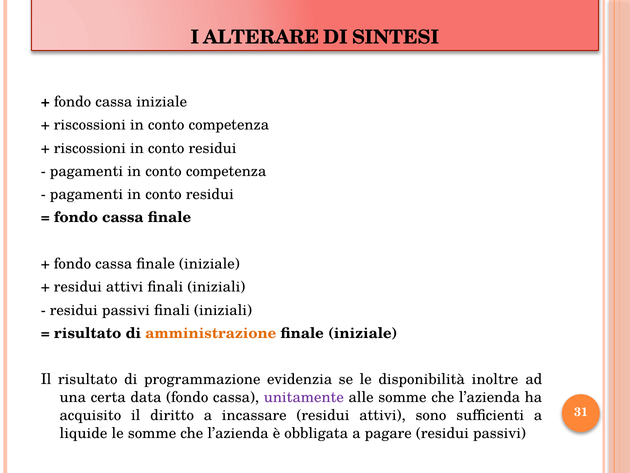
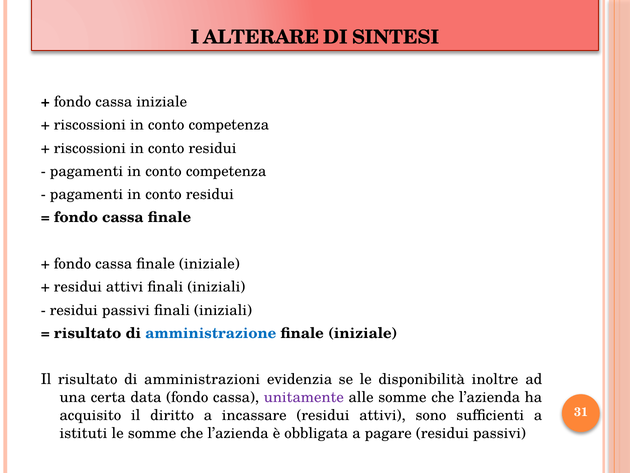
amministrazione colour: orange -> blue
programmazione: programmazione -> amministrazioni
liquide: liquide -> istituti
